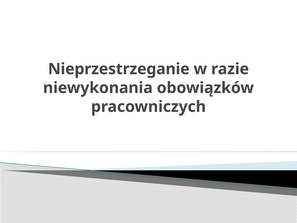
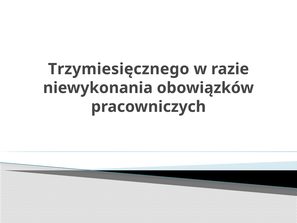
Nieprzestrzeganie: Nieprzestrzeganie -> Trzymiesięcznego
